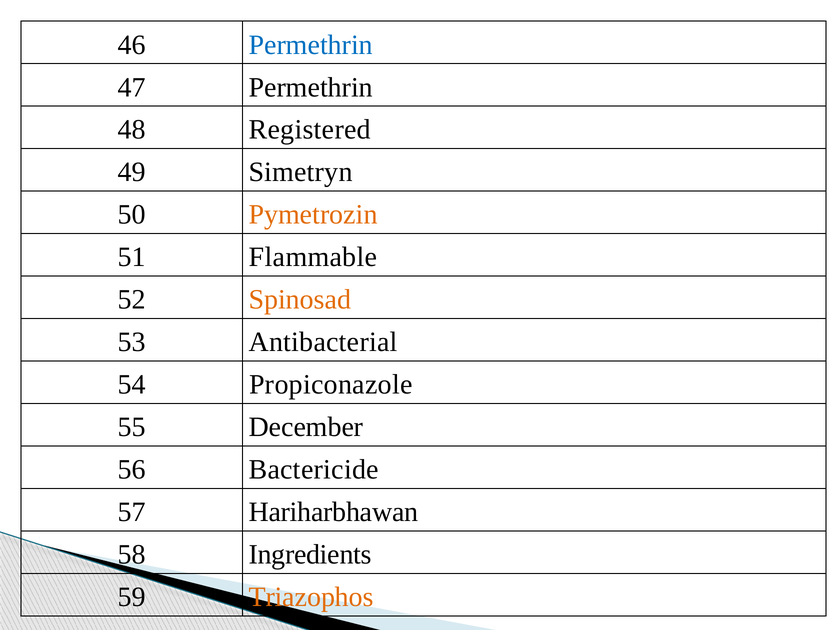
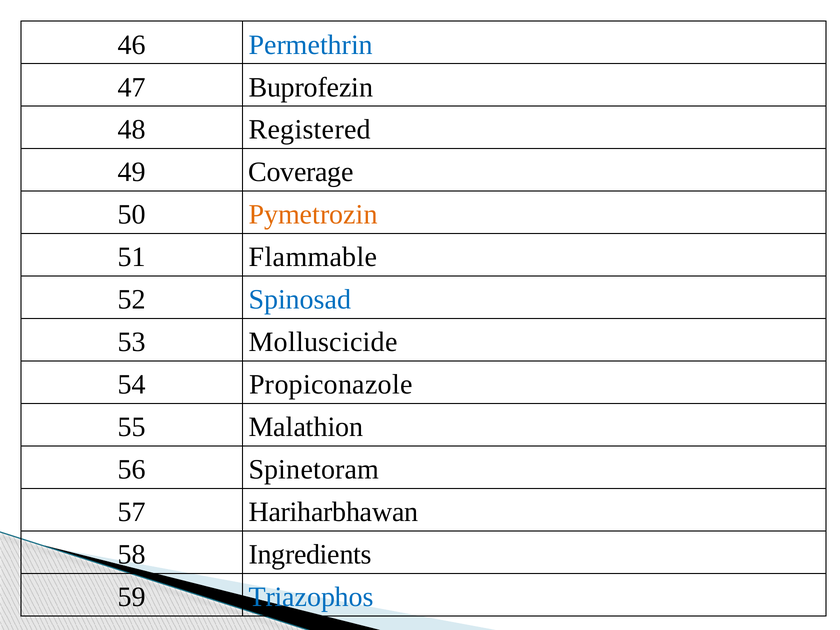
47 Permethrin: Permethrin -> Buprofezin
Simetryn: Simetryn -> Coverage
Spinosad colour: orange -> blue
Antibacterial: Antibacterial -> Molluscicide
December: December -> Malathion
Bactericide: Bactericide -> Spinetoram
Triazophos colour: orange -> blue
